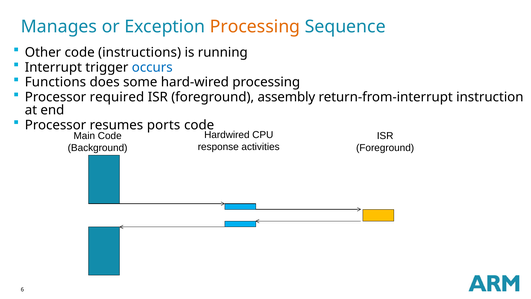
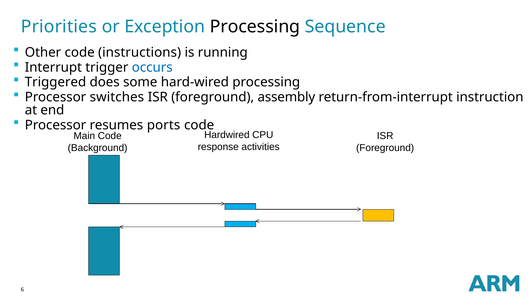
Manages: Manages -> Priorities
Processing at (255, 26) colour: orange -> black
Functions: Functions -> Triggered
required: required -> switches
